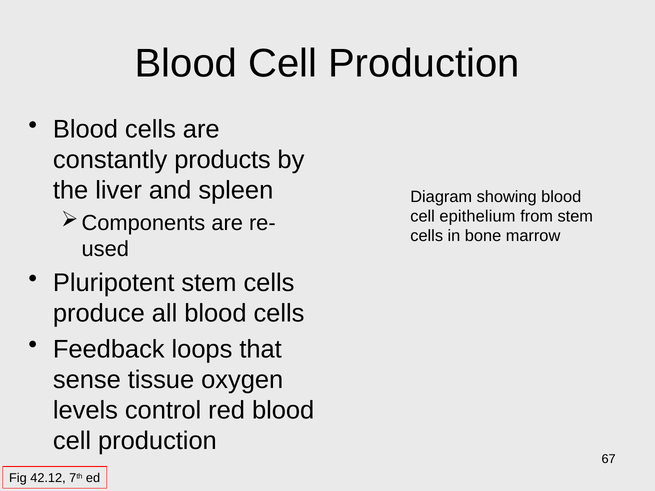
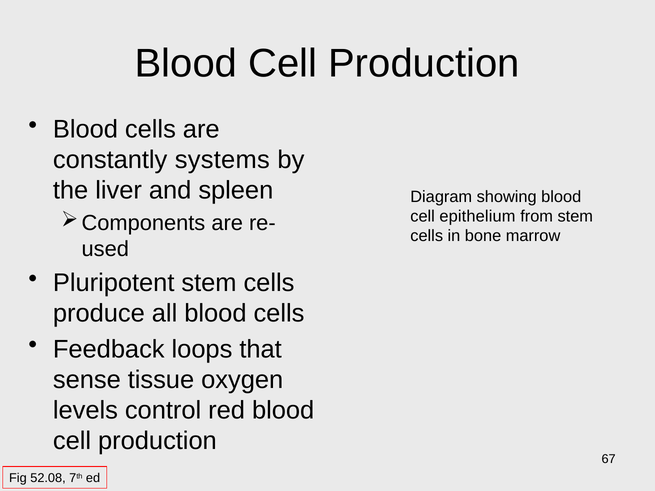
products: products -> systems
42.12: 42.12 -> 52.08
